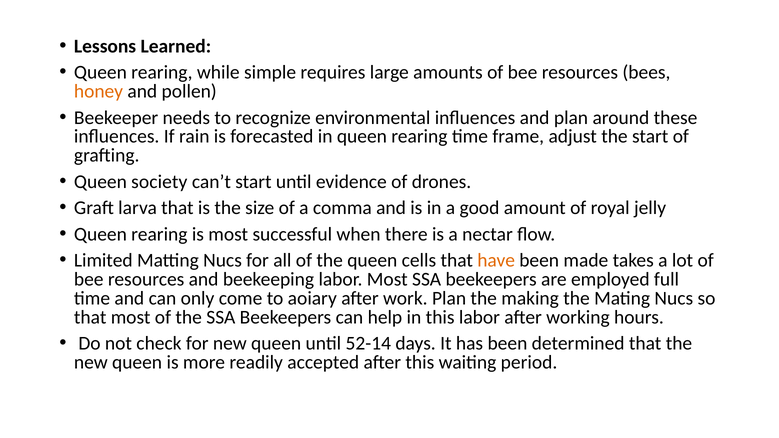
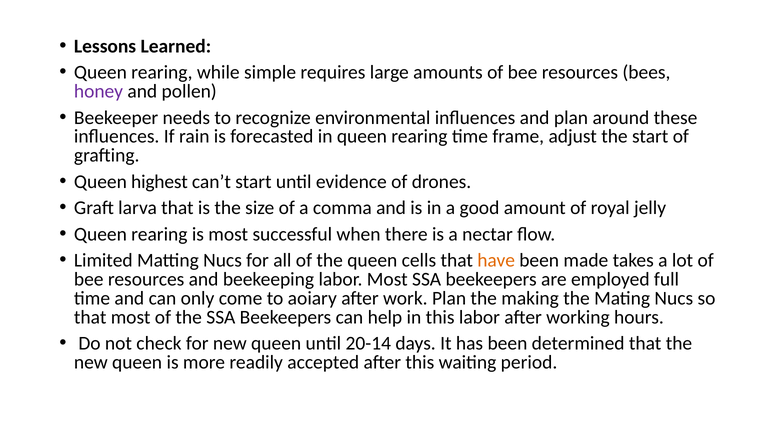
honey colour: orange -> purple
society: society -> highest
52-14: 52-14 -> 20-14
